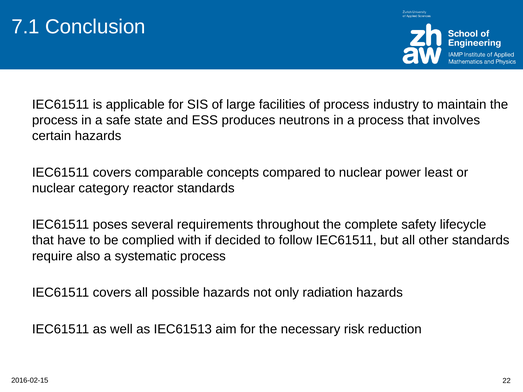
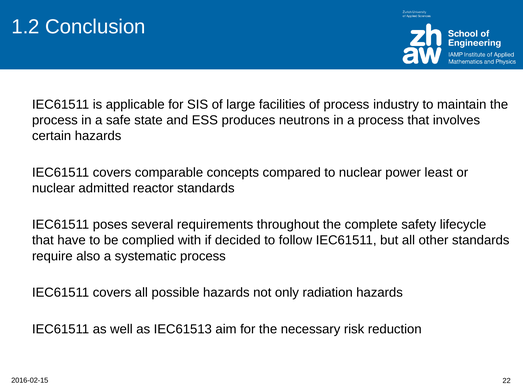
7.1: 7.1 -> 1.2
category: category -> admitted
